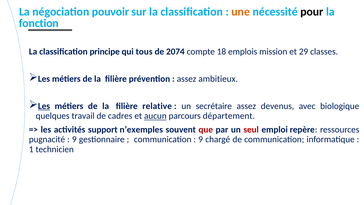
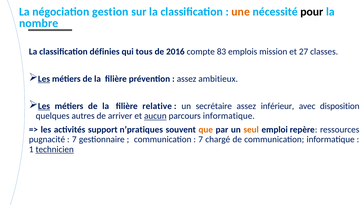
pouvoir: pouvoir -> gestion
fonction: fonction -> nombre
principe: principe -> définies
2074: 2074 -> 2016
18: 18 -> 83
29: 29 -> 27
Les at (44, 79) underline: none -> present
devenus: devenus -> inférieur
biologique: biologique -> disposition
travail: travail -> autres
cadres: cadres -> arriver
parcours département: département -> informatique
n’exemples: n’exemples -> n’pratiques
que colour: red -> orange
seul colour: red -> orange
9 at (74, 139): 9 -> 7
9 at (201, 139): 9 -> 7
technicien underline: none -> present
